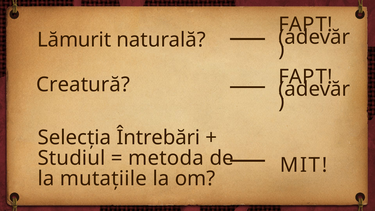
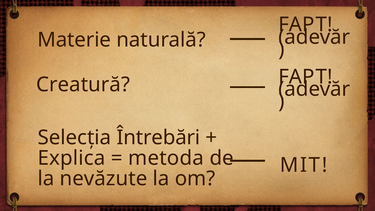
Lămurit: Lămurit -> Materie
Studiul: Studiul -> Explica
mutațiile: mutațiile -> nevăzute
